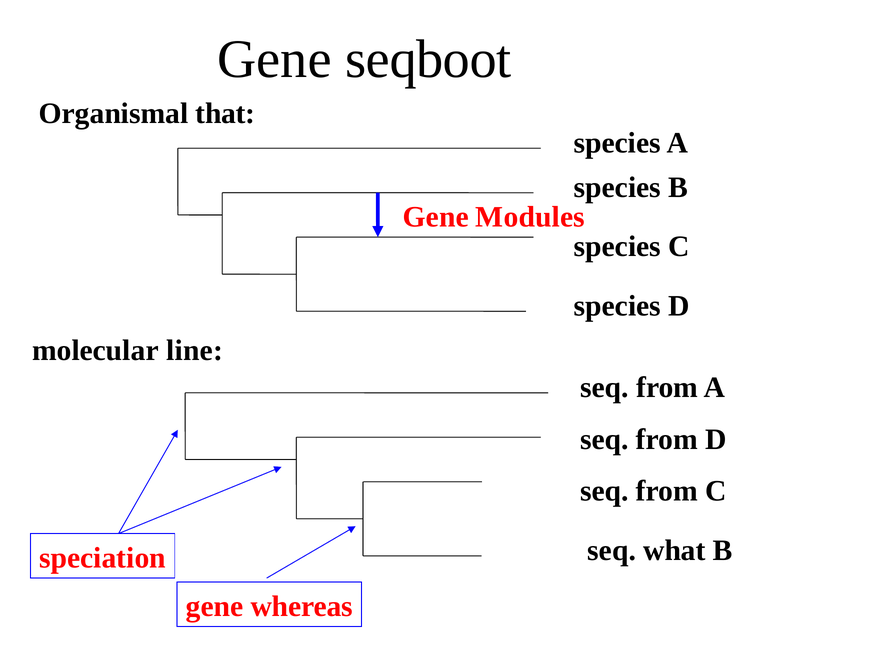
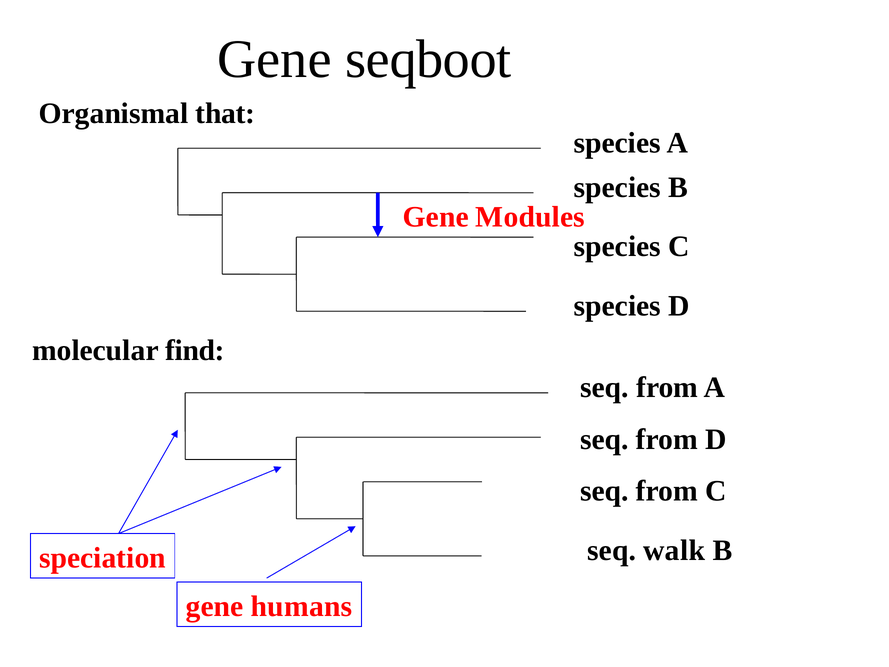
line: line -> find
what: what -> walk
whereas: whereas -> humans
